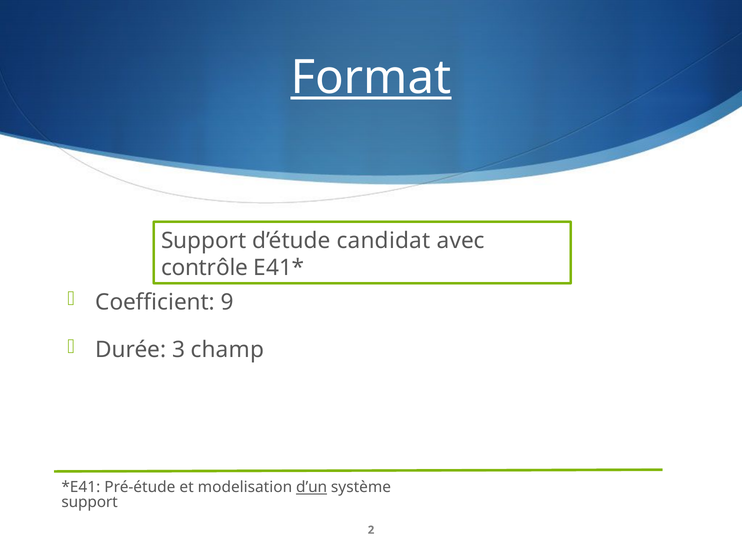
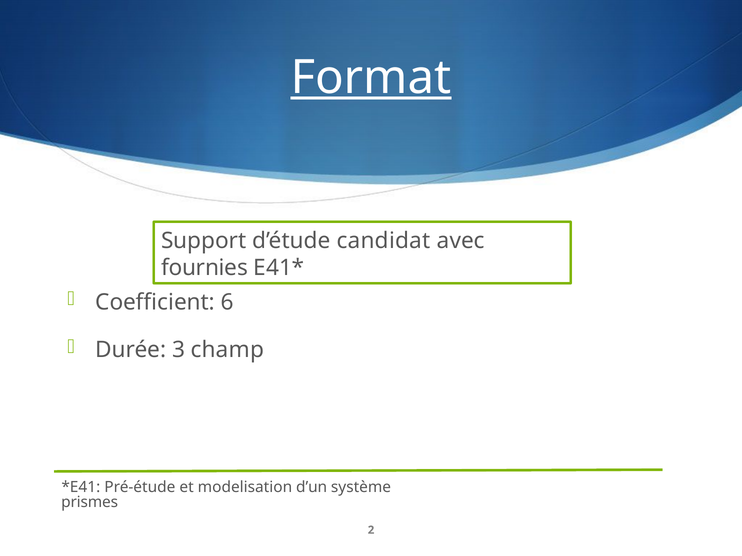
contrôle: contrôle -> fournies
9: 9 -> 6
d’un underline: present -> none
support at (90, 503): support -> prismes
